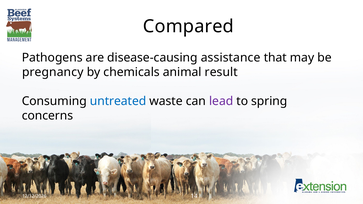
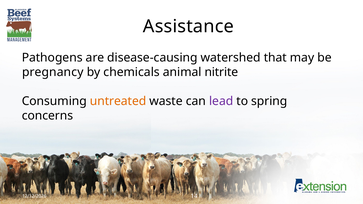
Compared: Compared -> Assistance
assistance: assistance -> watershed
result: result -> nitrite
untreated colour: blue -> orange
